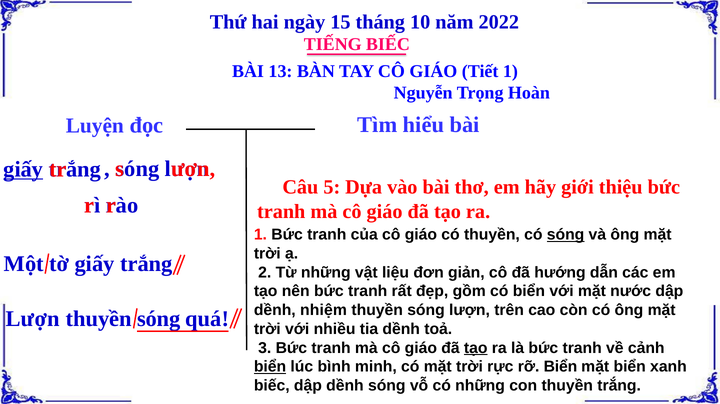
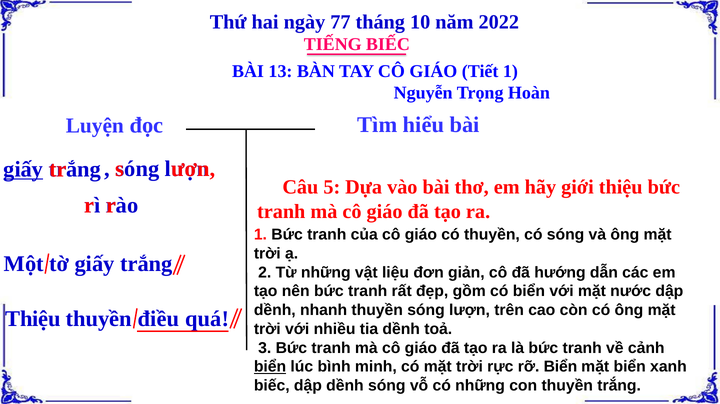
15: 15 -> 77
sóng at (566, 235) underline: present -> none
nhiệm: nhiệm -> nhanh
Lượn at (33, 319): Lượn -> Thiệu
sóng at (159, 319): sóng -> điều
tạo at (476, 348) underline: present -> none
